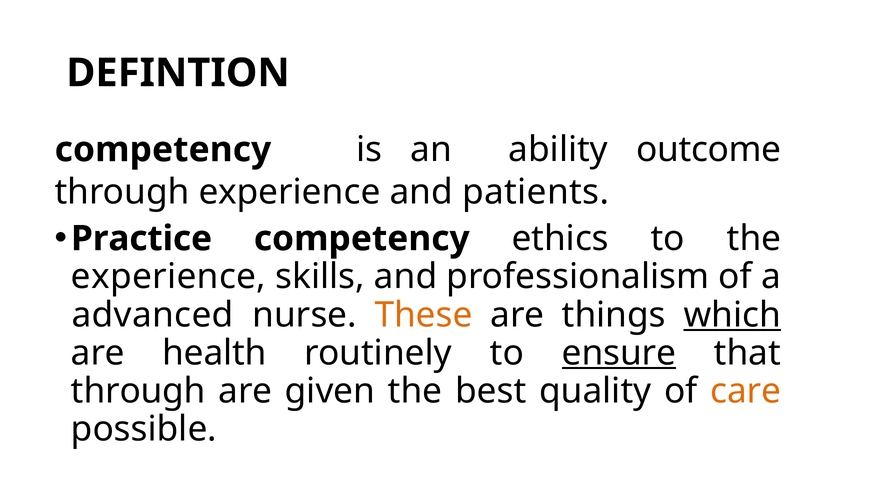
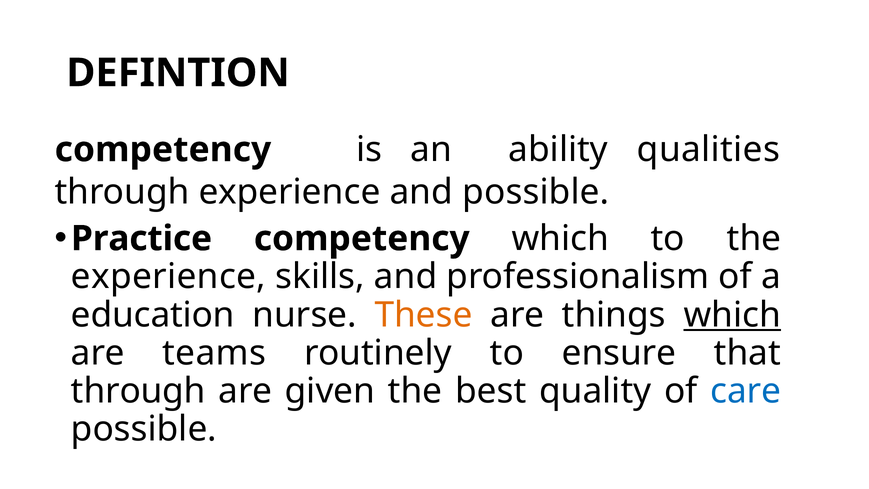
outcome: outcome -> qualities
and patients: patients -> possible
competency ethics: ethics -> which
advanced: advanced -> education
health: health -> teams
ensure underline: present -> none
care colour: orange -> blue
